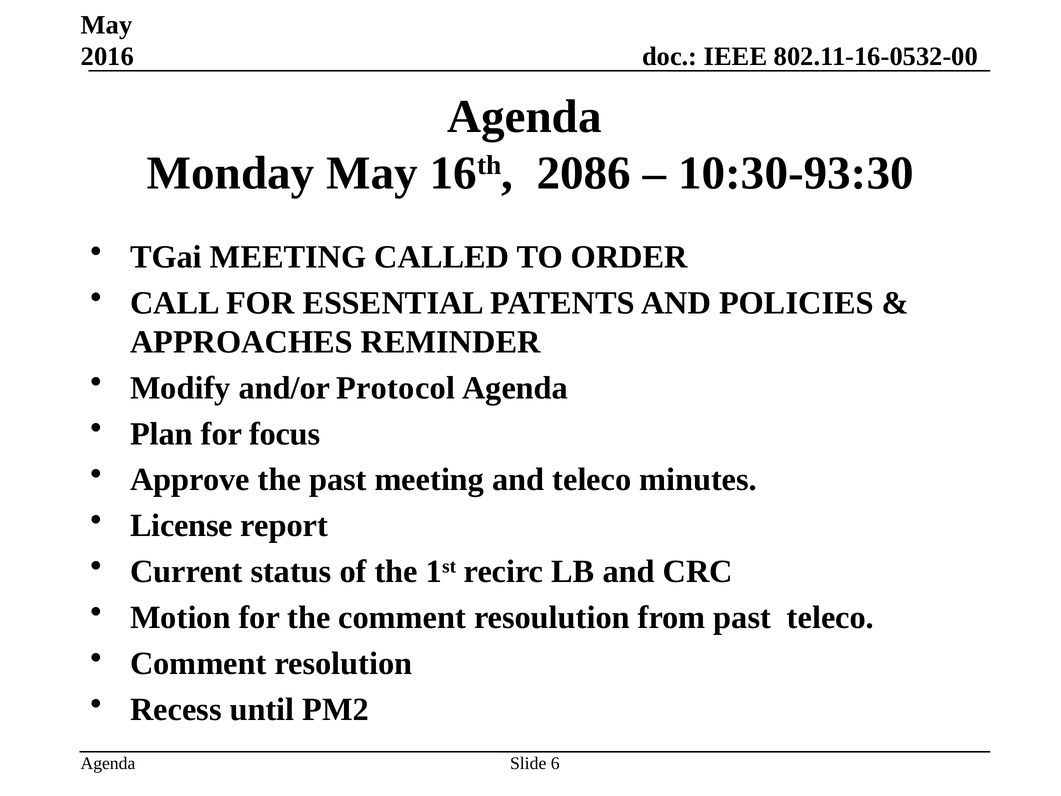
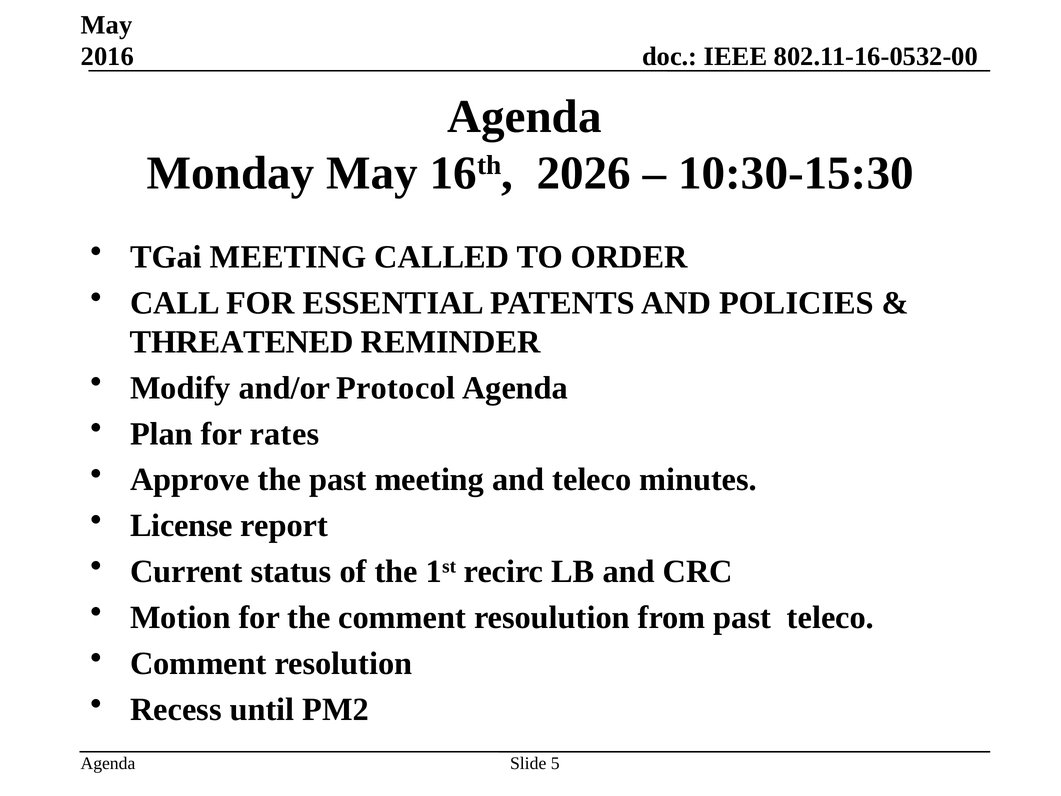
2086: 2086 -> 2026
10:30-93:30: 10:30-93:30 -> 10:30-15:30
APPROACHES: APPROACHES -> THREATENED
focus: focus -> rates
6: 6 -> 5
